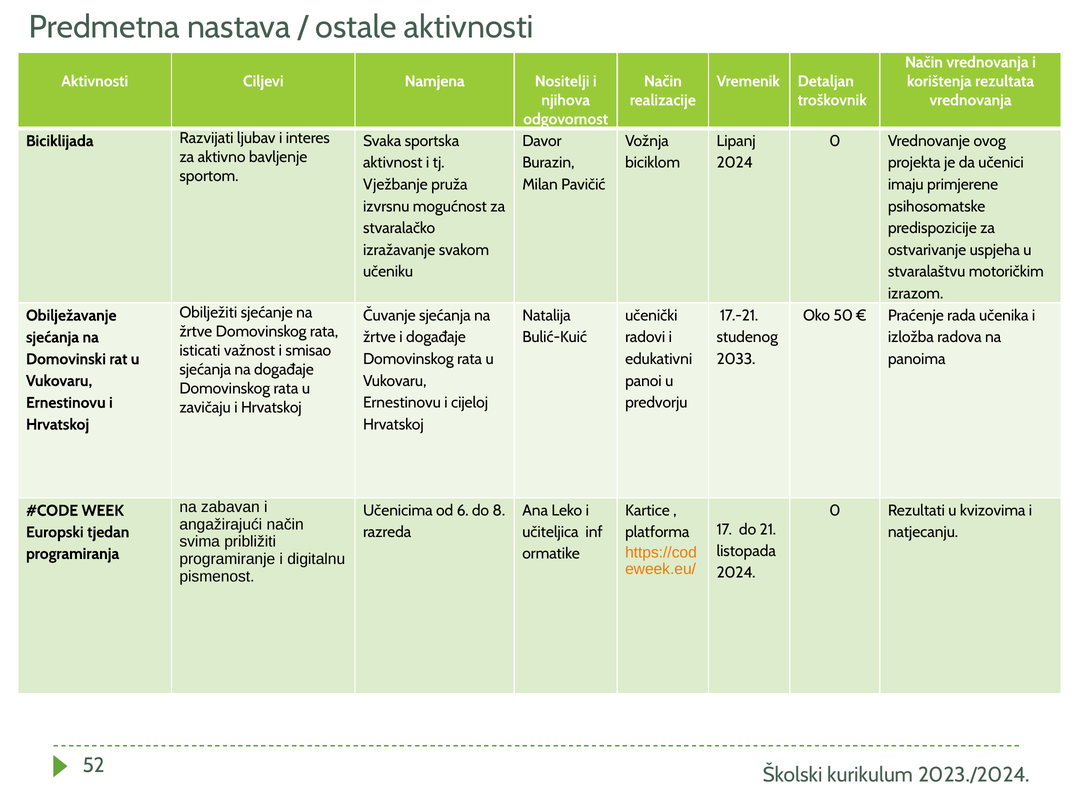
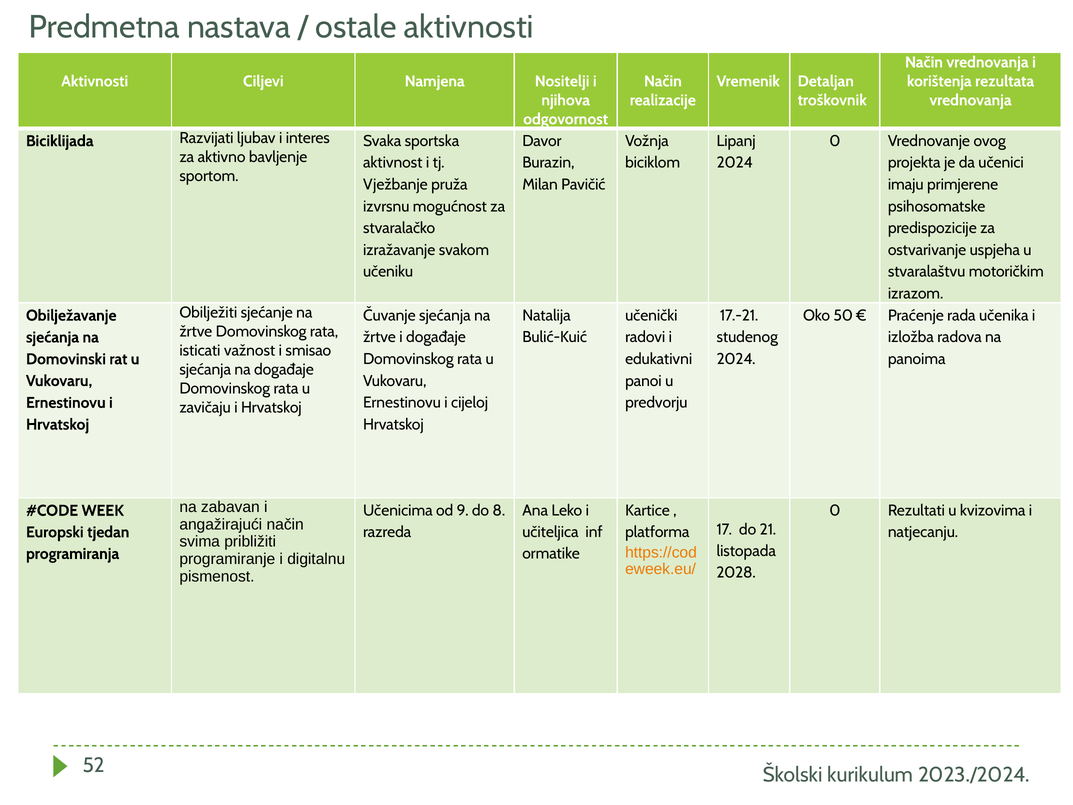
2033 at (736, 359): 2033 -> 2024
6: 6 -> 9
2024 at (736, 573): 2024 -> 2028
